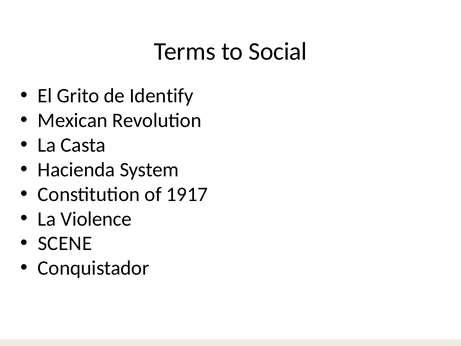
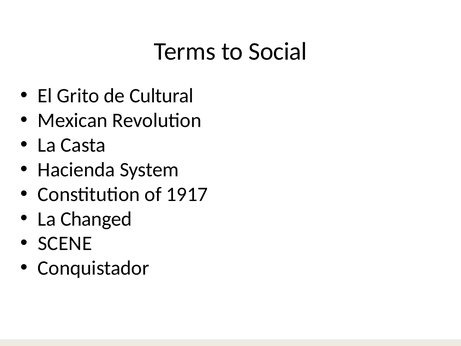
Identify: Identify -> Cultural
Violence: Violence -> Changed
